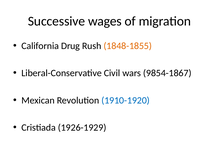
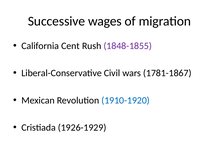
Drug: Drug -> Cent
1848-1855 colour: orange -> purple
9854-1867: 9854-1867 -> 1781-1867
